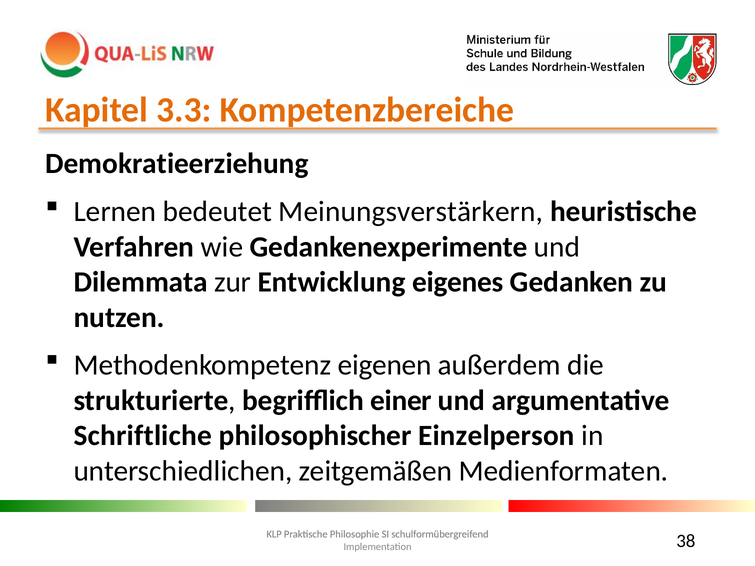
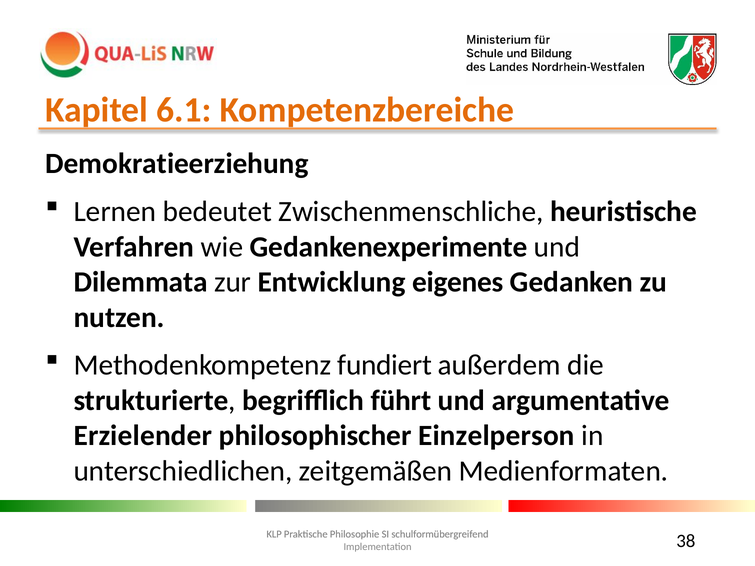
3.3: 3.3 -> 6.1
Meinungsverstärkern: Meinungsverstärkern -> Zwischenmenschliche
eigenen: eigenen -> fundiert
einer: einer -> führt
Schriftliche: Schriftliche -> Erzielender
